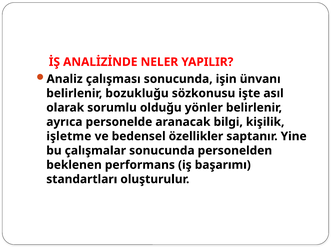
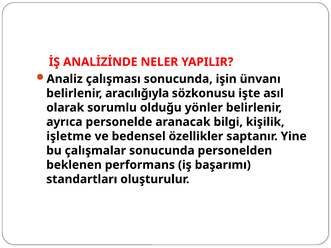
bozukluğu: bozukluğu -> aracılığıyla
